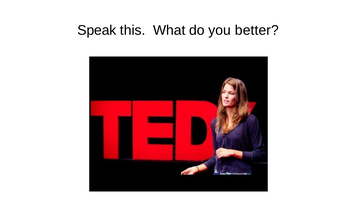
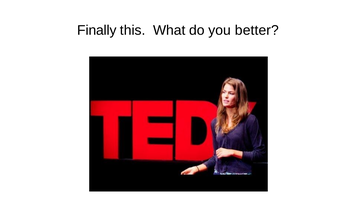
Speak: Speak -> Finally
